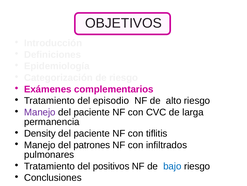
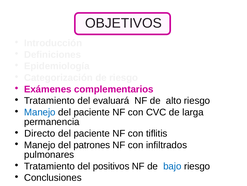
episodio: episodio -> evaluará
Manejo at (40, 112) colour: purple -> blue
Density: Density -> Directo
